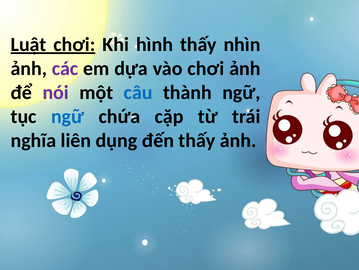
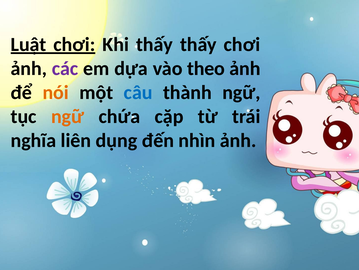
Khi hình: hình -> thấy
thấy nhìn: nhìn -> chơi
vào chơi: chơi -> theo
nói colour: purple -> orange
ngữ at (68, 116) colour: blue -> orange
đến thấy: thấy -> nhìn
